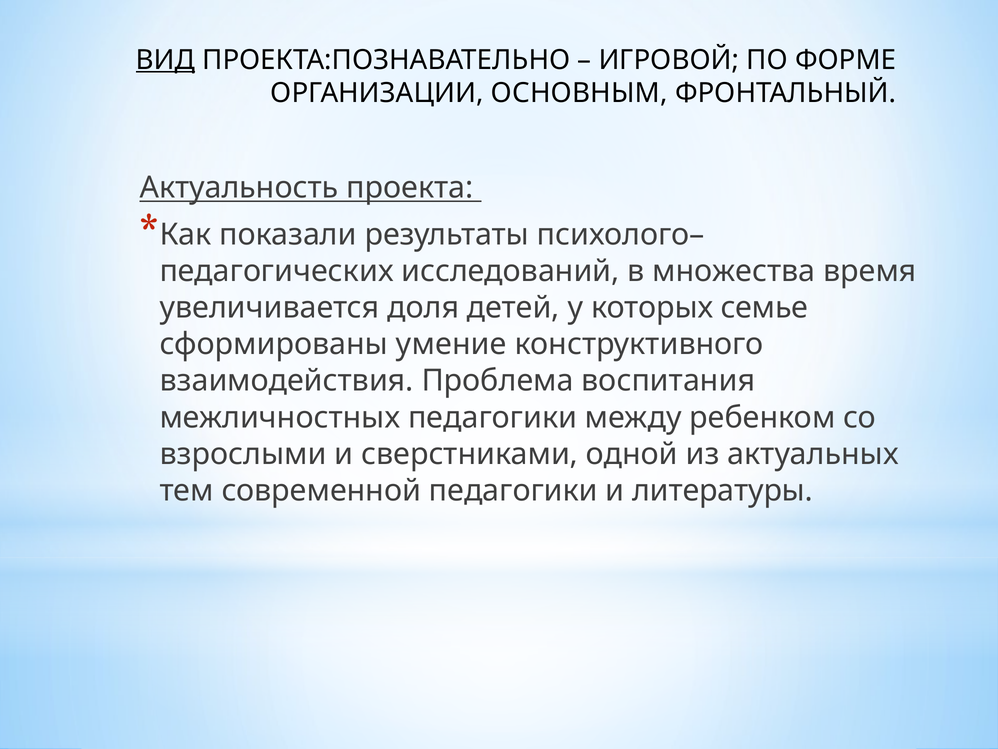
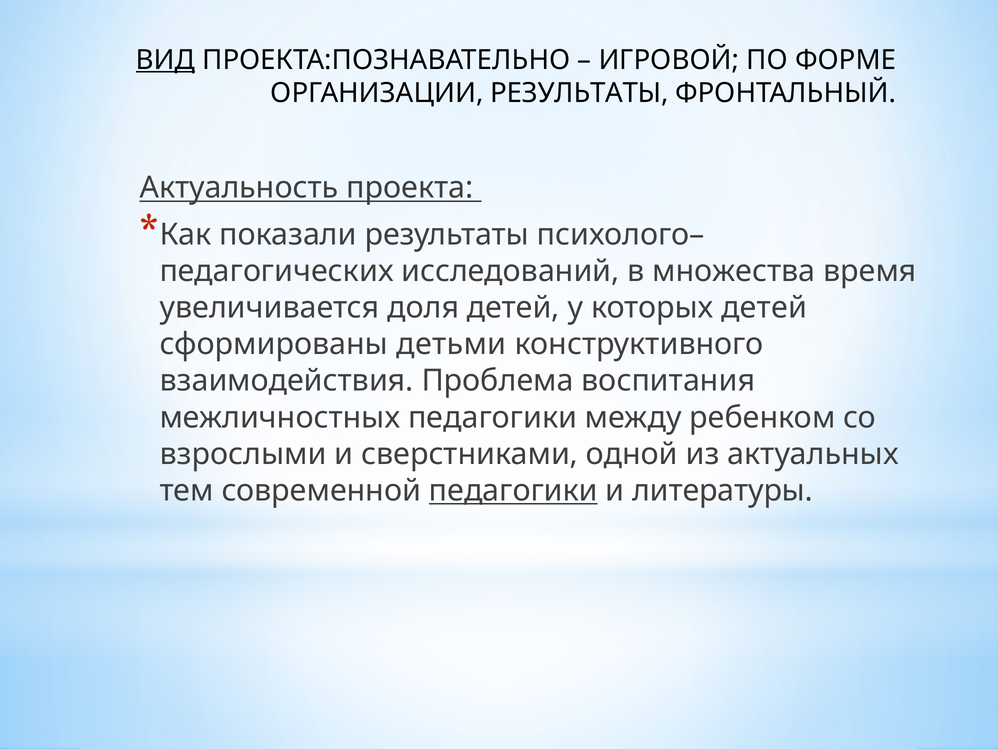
ОРГАНИЗАЦИИ ОСНОВНЫМ: ОСНОВНЫМ -> РЕЗУЛЬТАТЫ
которых семье: семье -> детей
умение: умение -> детьми
педагогики at (513, 490) underline: none -> present
